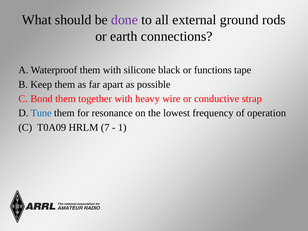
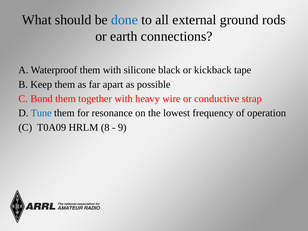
done colour: purple -> blue
functions: functions -> kickback
7: 7 -> 8
1: 1 -> 9
